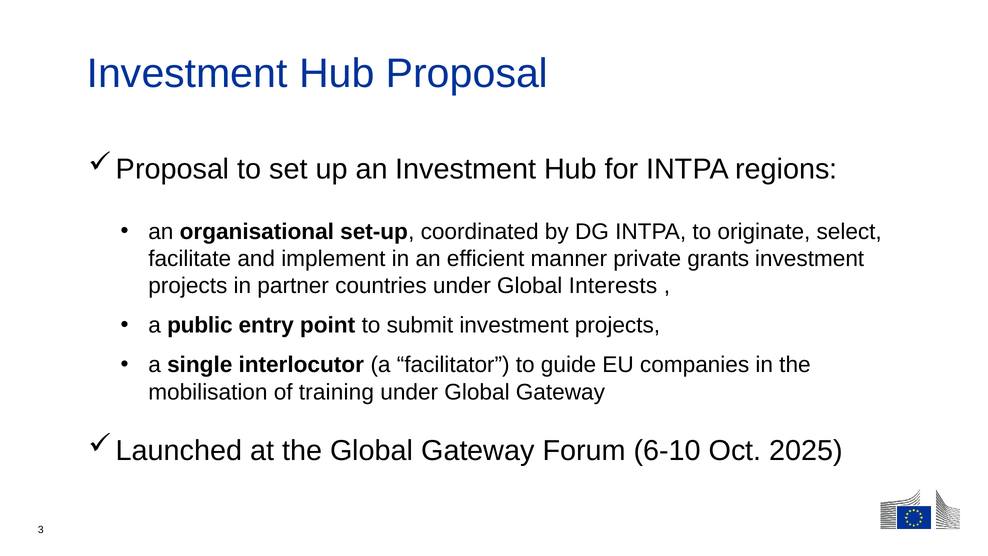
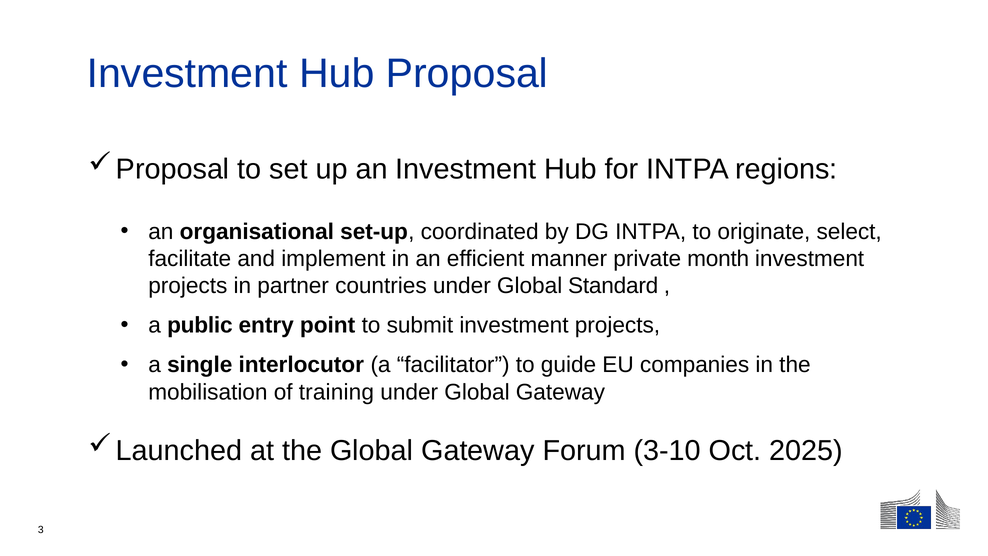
grants: grants -> month
Interests: Interests -> Standard
6-10: 6-10 -> 3-10
